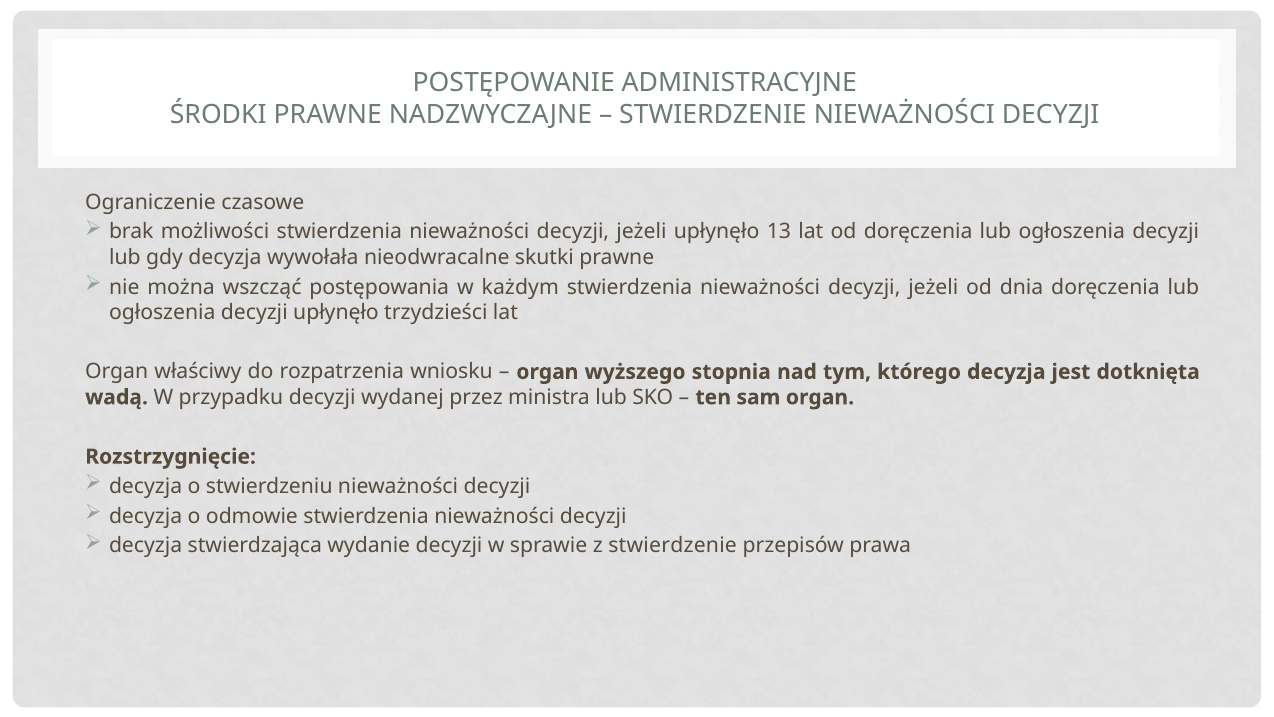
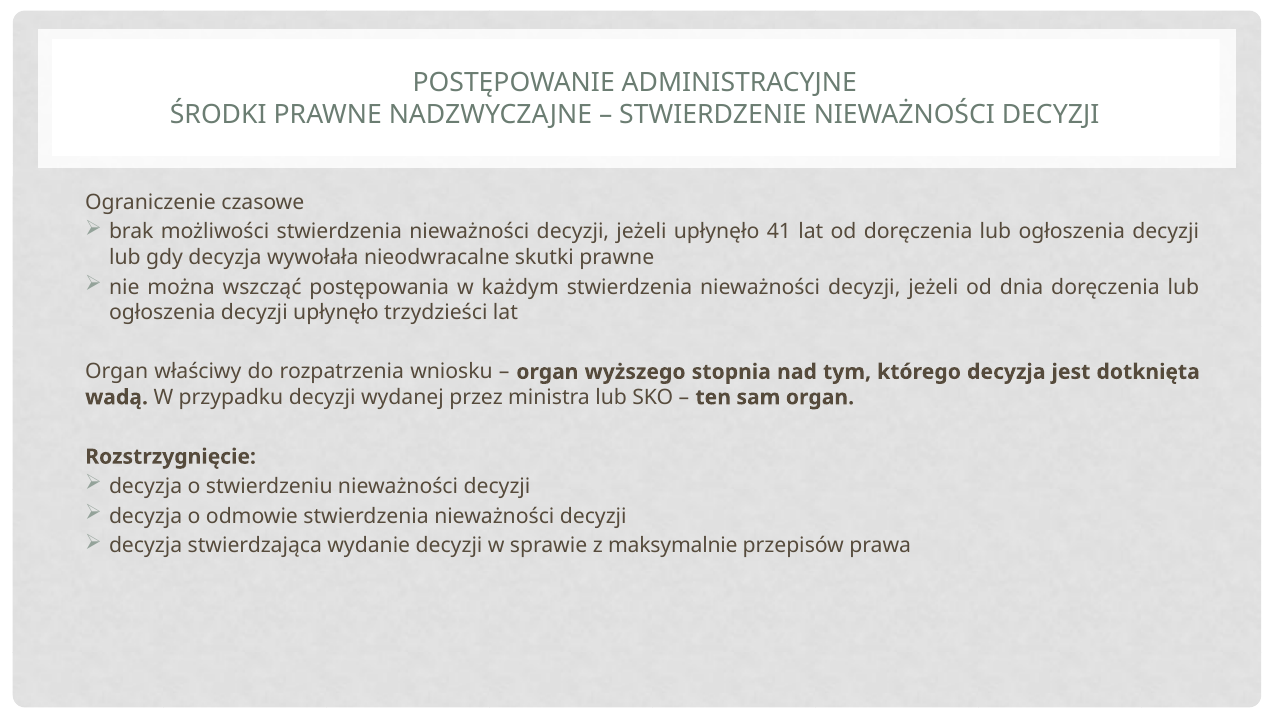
13: 13 -> 41
z stwierdzenie: stwierdzenie -> maksymalnie
